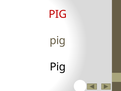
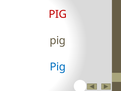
Pig at (58, 67) colour: black -> blue
